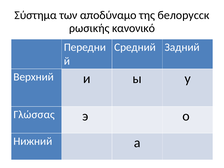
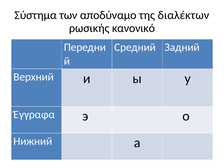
белорусск: белорусск -> διαλέκτων
Γλώσσας: Γλώσσας -> Έγγραφα
